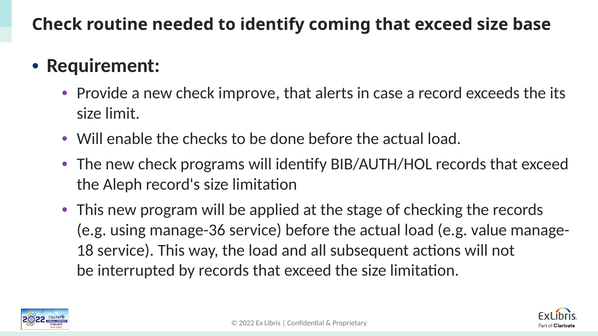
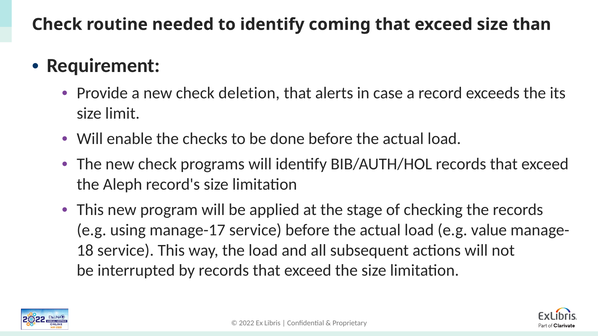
base: base -> than
improve: improve -> deletion
manage-36: manage-36 -> manage-17
